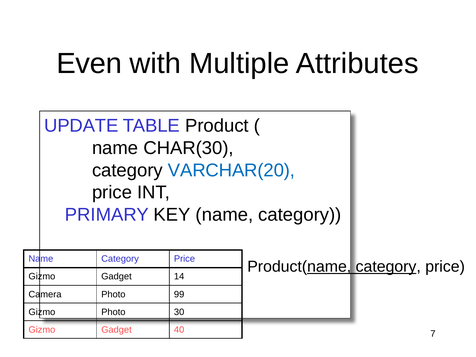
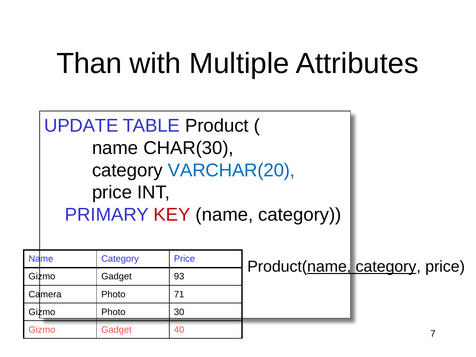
Even: Even -> Than
KEY colour: black -> red
14: 14 -> 93
99: 99 -> 71
